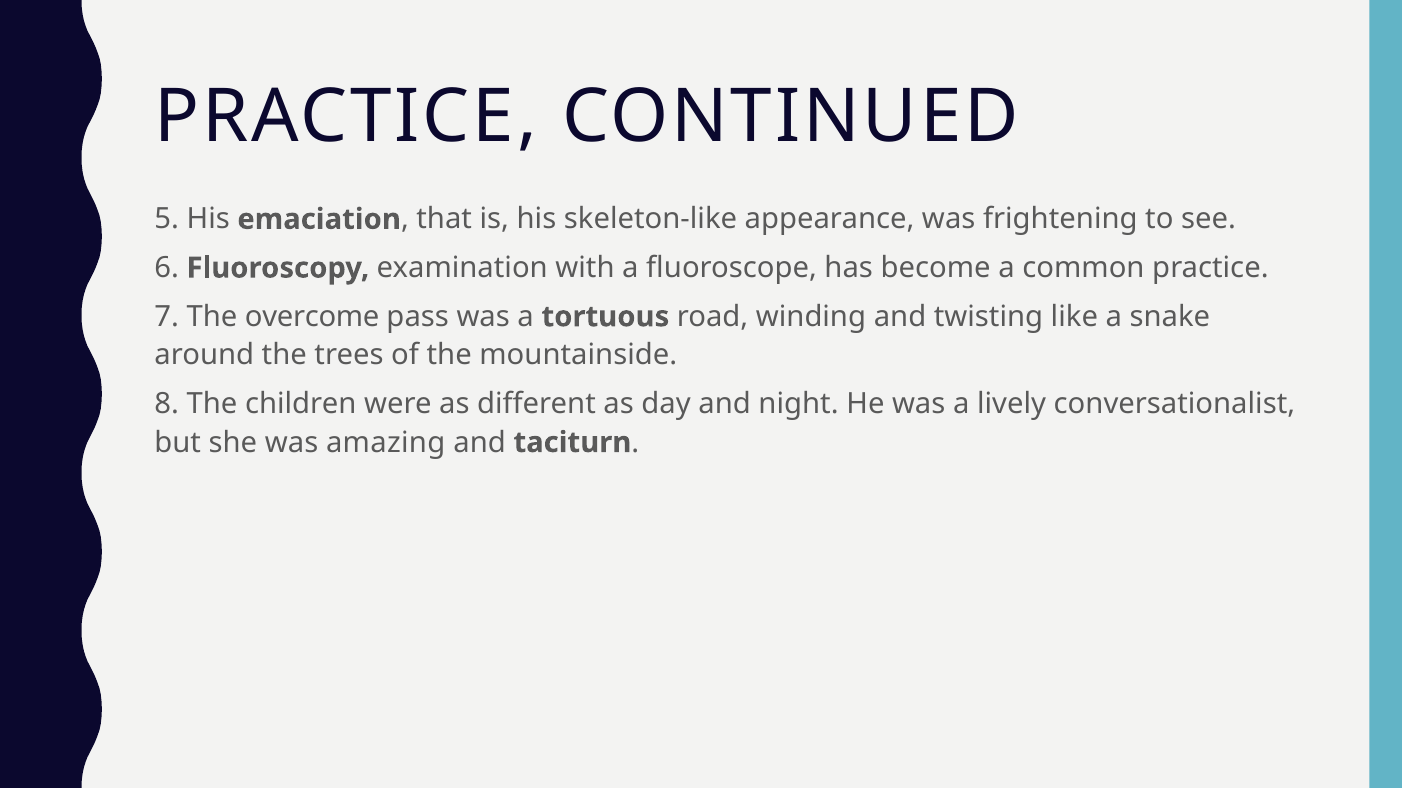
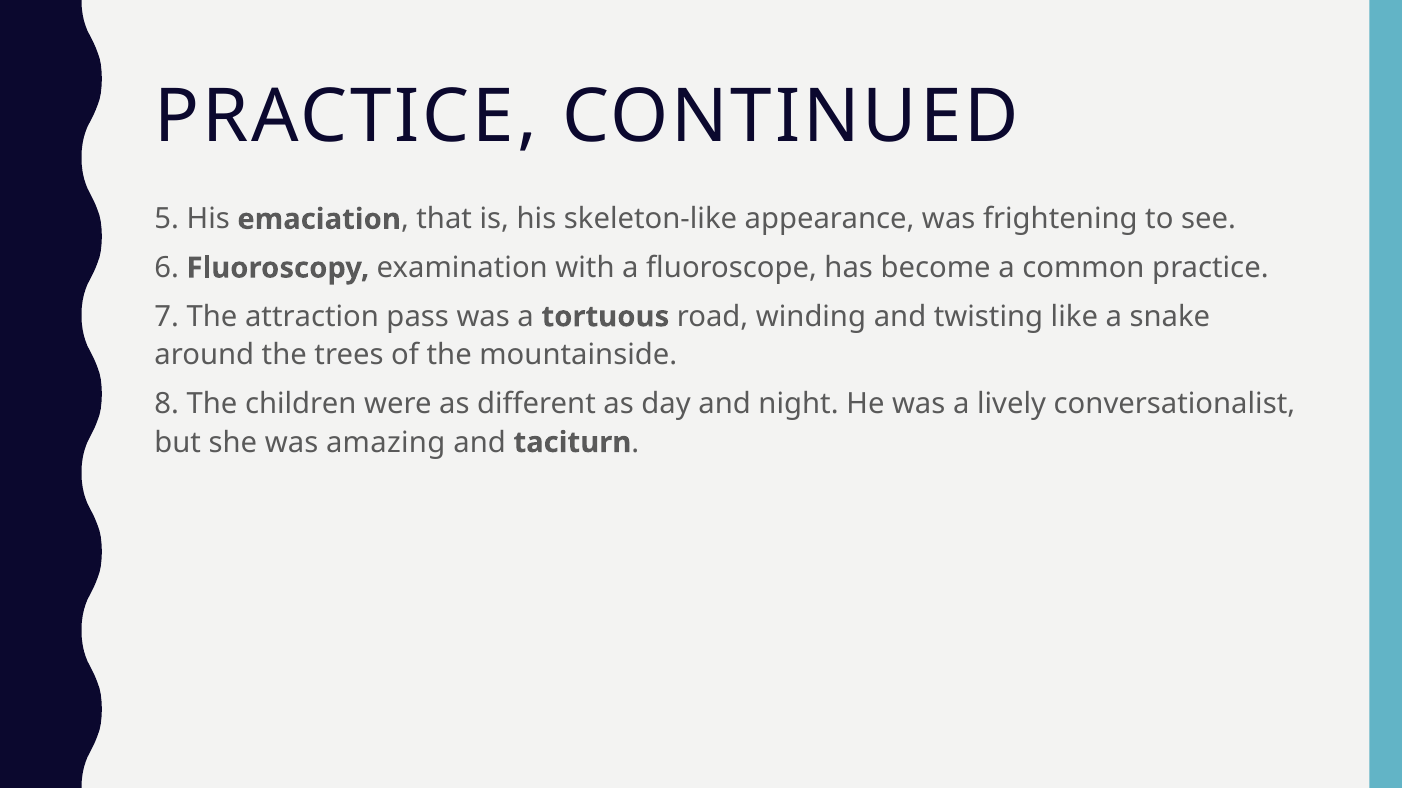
overcome: overcome -> attraction
